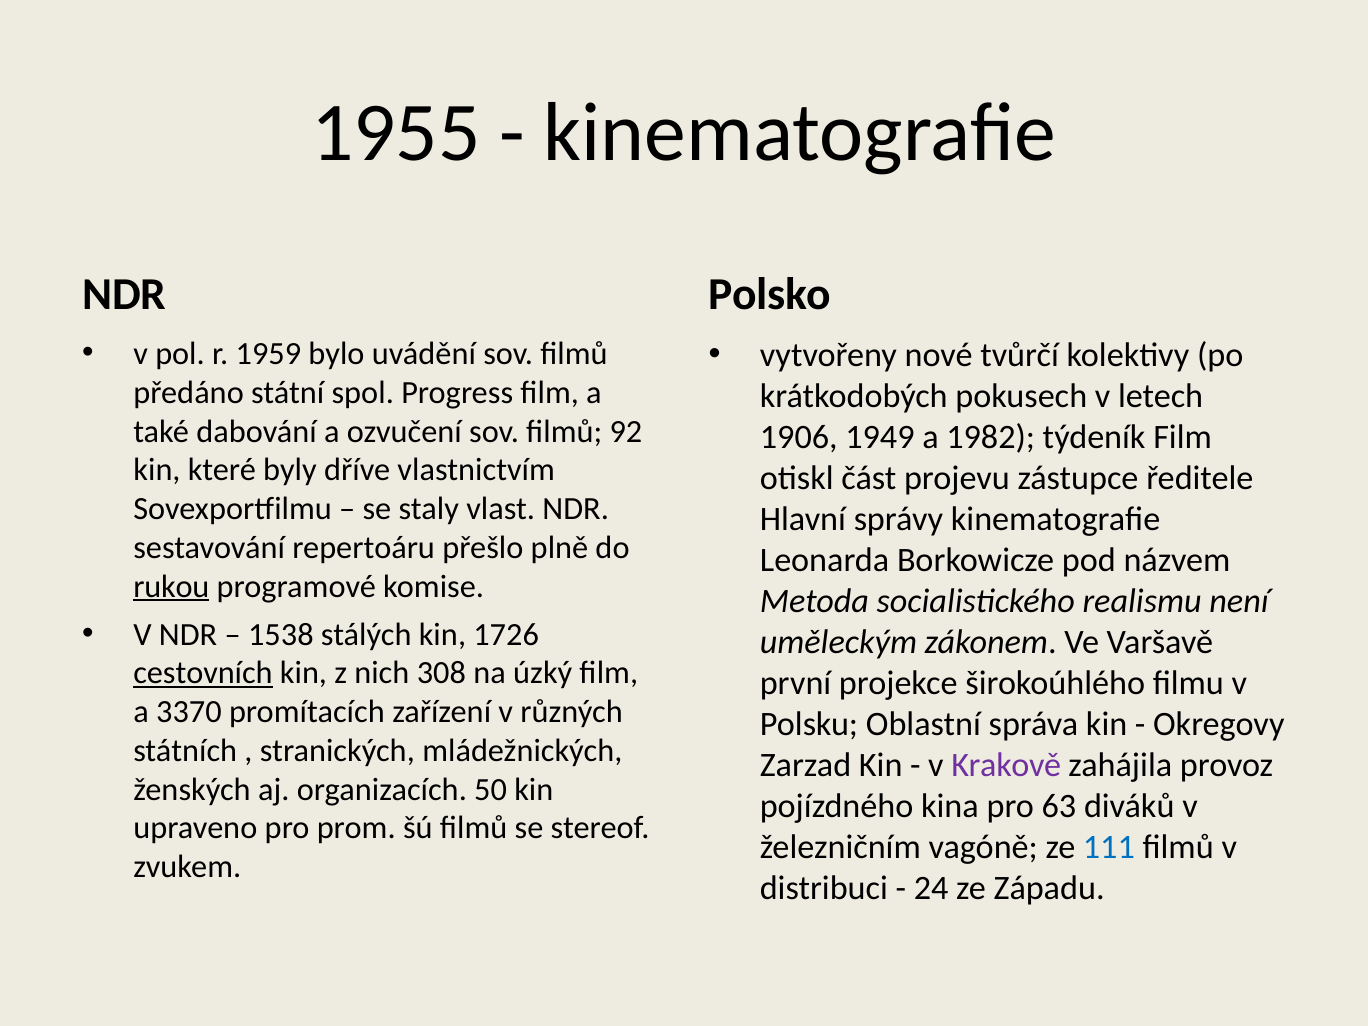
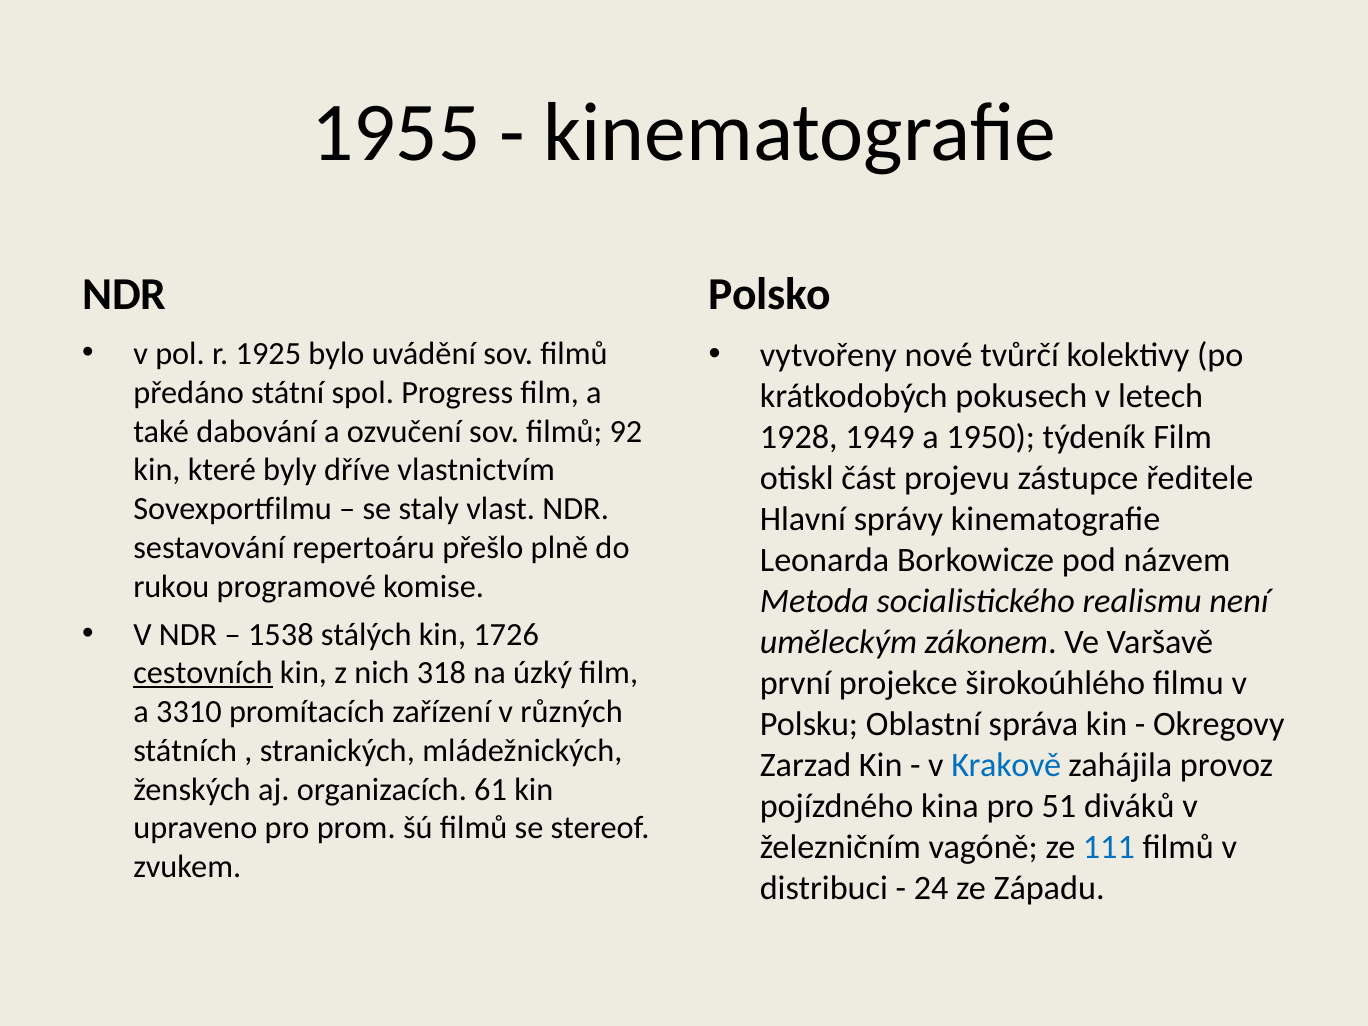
1959: 1959 -> 1925
1906: 1906 -> 1928
1982: 1982 -> 1950
rukou underline: present -> none
308: 308 -> 318
3370: 3370 -> 3310
Krakově colour: purple -> blue
50: 50 -> 61
63: 63 -> 51
